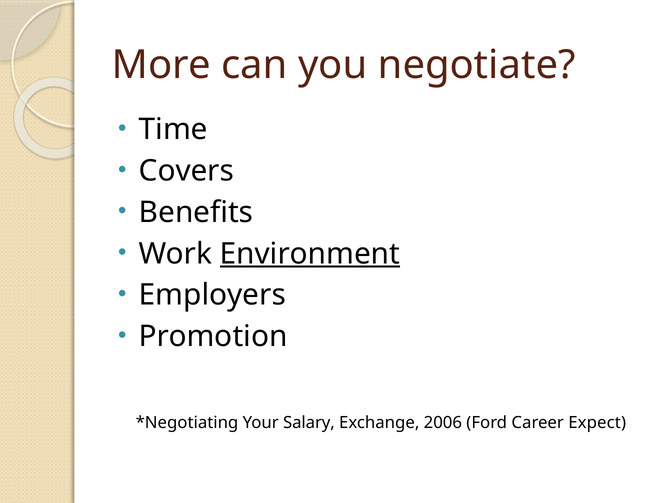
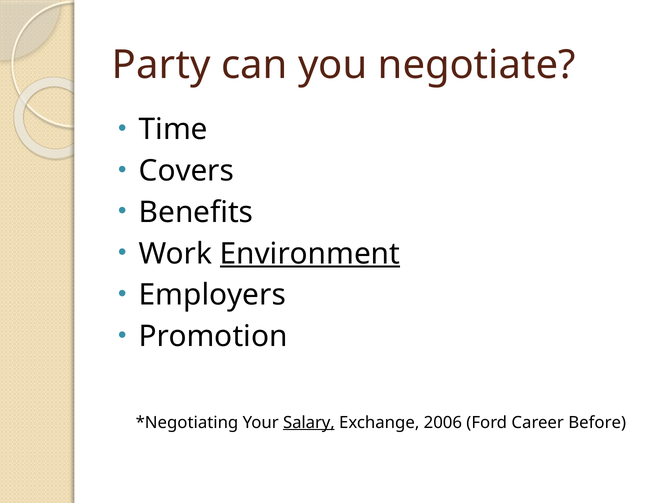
More: More -> Party
Salary underline: none -> present
Expect: Expect -> Before
